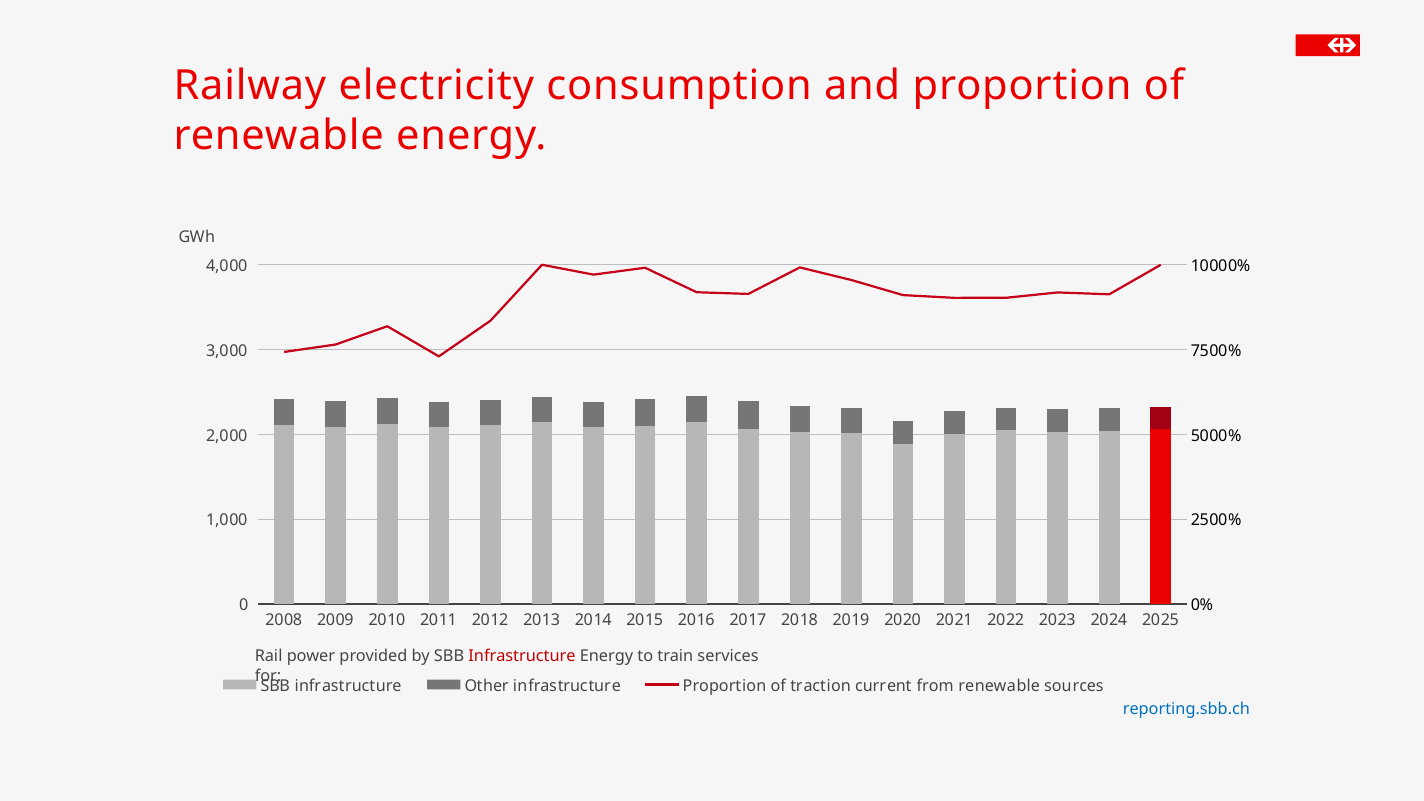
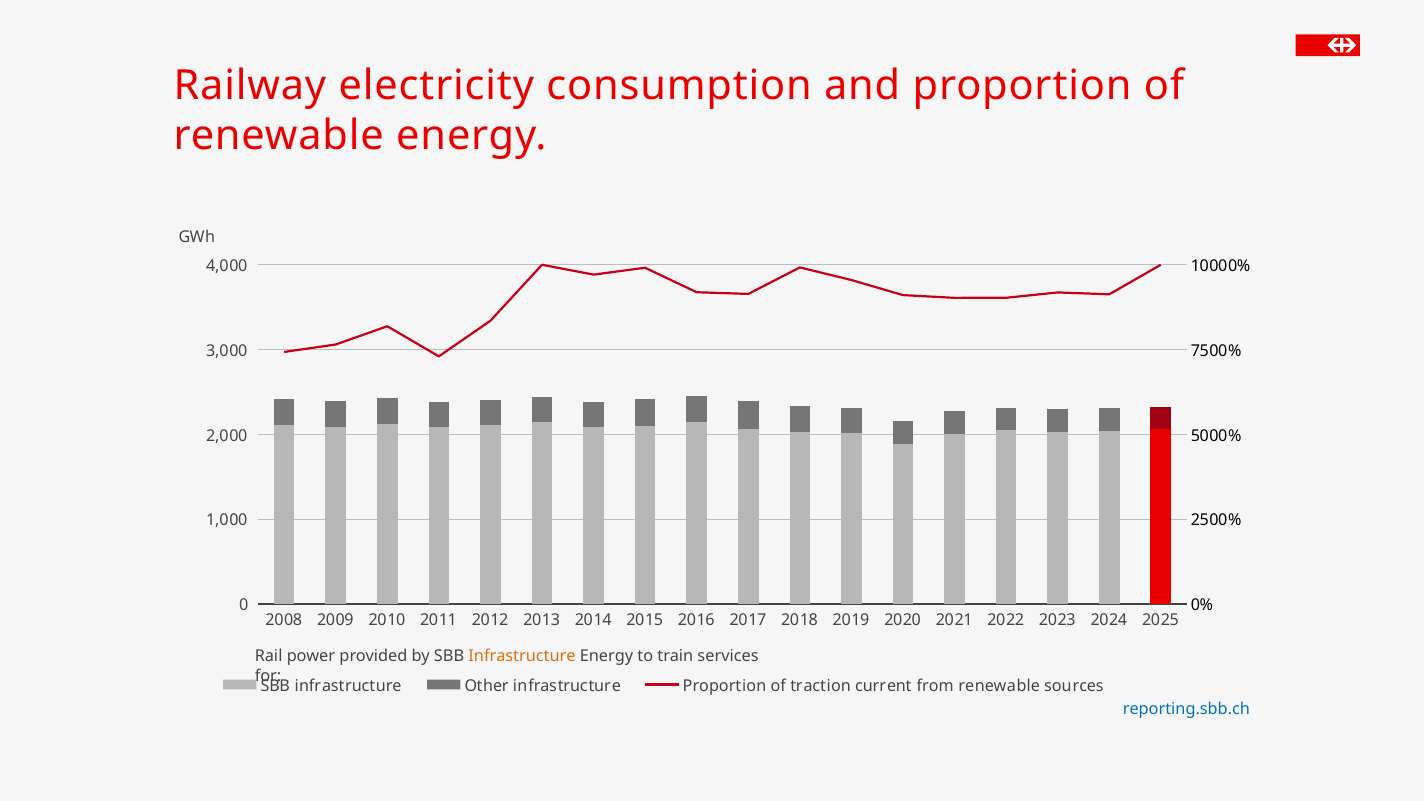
Infrastructure at (522, 656) colour: red -> orange
